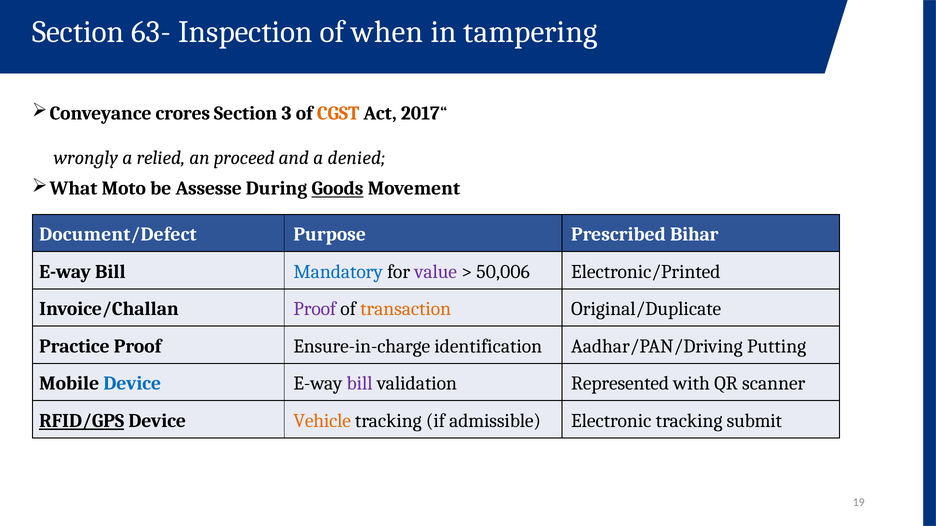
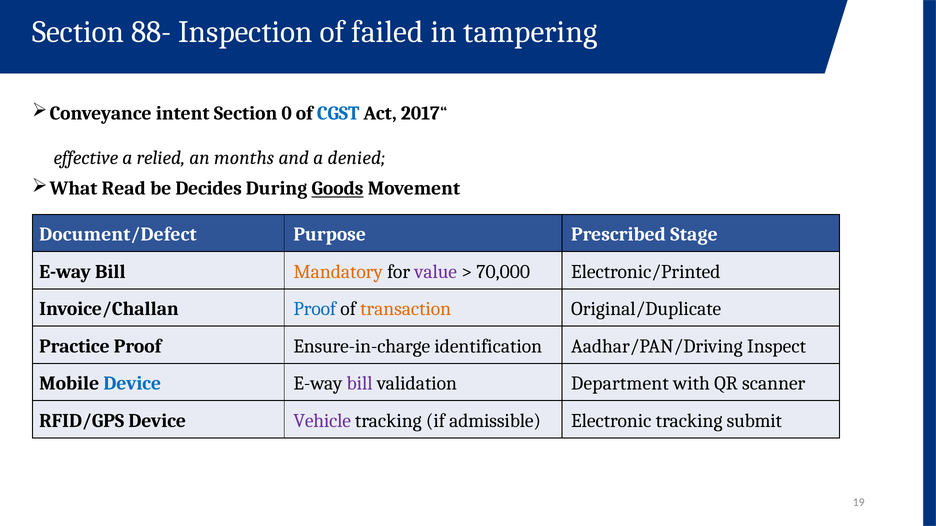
63-: 63- -> 88-
when: when -> failed
crores: crores -> intent
3: 3 -> 0
CGST colour: orange -> blue
wrongly: wrongly -> effective
proceed: proceed -> months
Moto: Moto -> Read
Assesse: Assesse -> Decides
Bihar: Bihar -> Stage
Mandatory colour: blue -> orange
50,006: 50,006 -> 70,000
Proof at (315, 309) colour: purple -> blue
Putting: Putting -> Inspect
Represented: Represented -> Department
RFID/GPS underline: present -> none
Vehicle colour: orange -> purple
